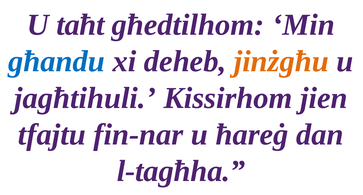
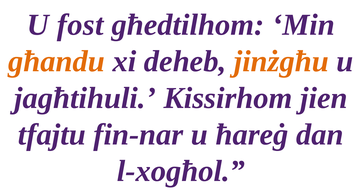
taħt: taħt -> fost
għandu colour: blue -> orange
l-tagħha: l-tagħha -> l-xogħol
